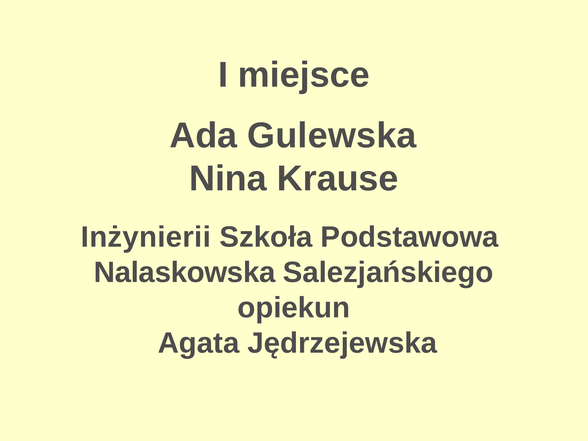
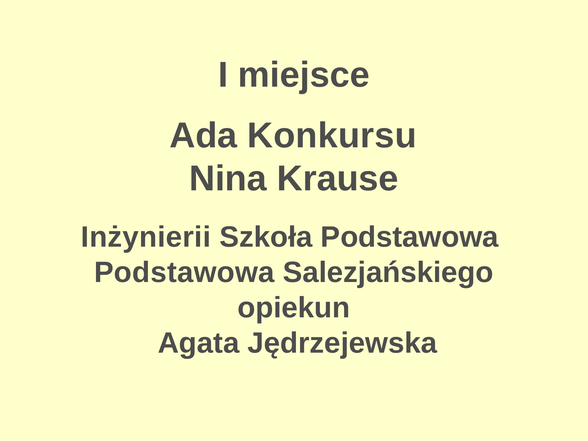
Gulewska: Gulewska -> Konkursu
Nalaskowska at (185, 272): Nalaskowska -> Podstawowa
